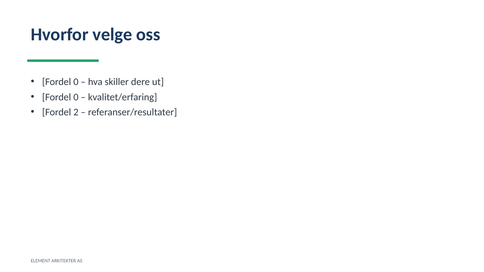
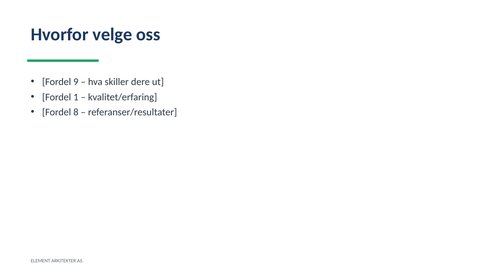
0 at (76, 82): 0 -> 9
0 at (76, 97): 0 -> 1
2: 2 -> 8
